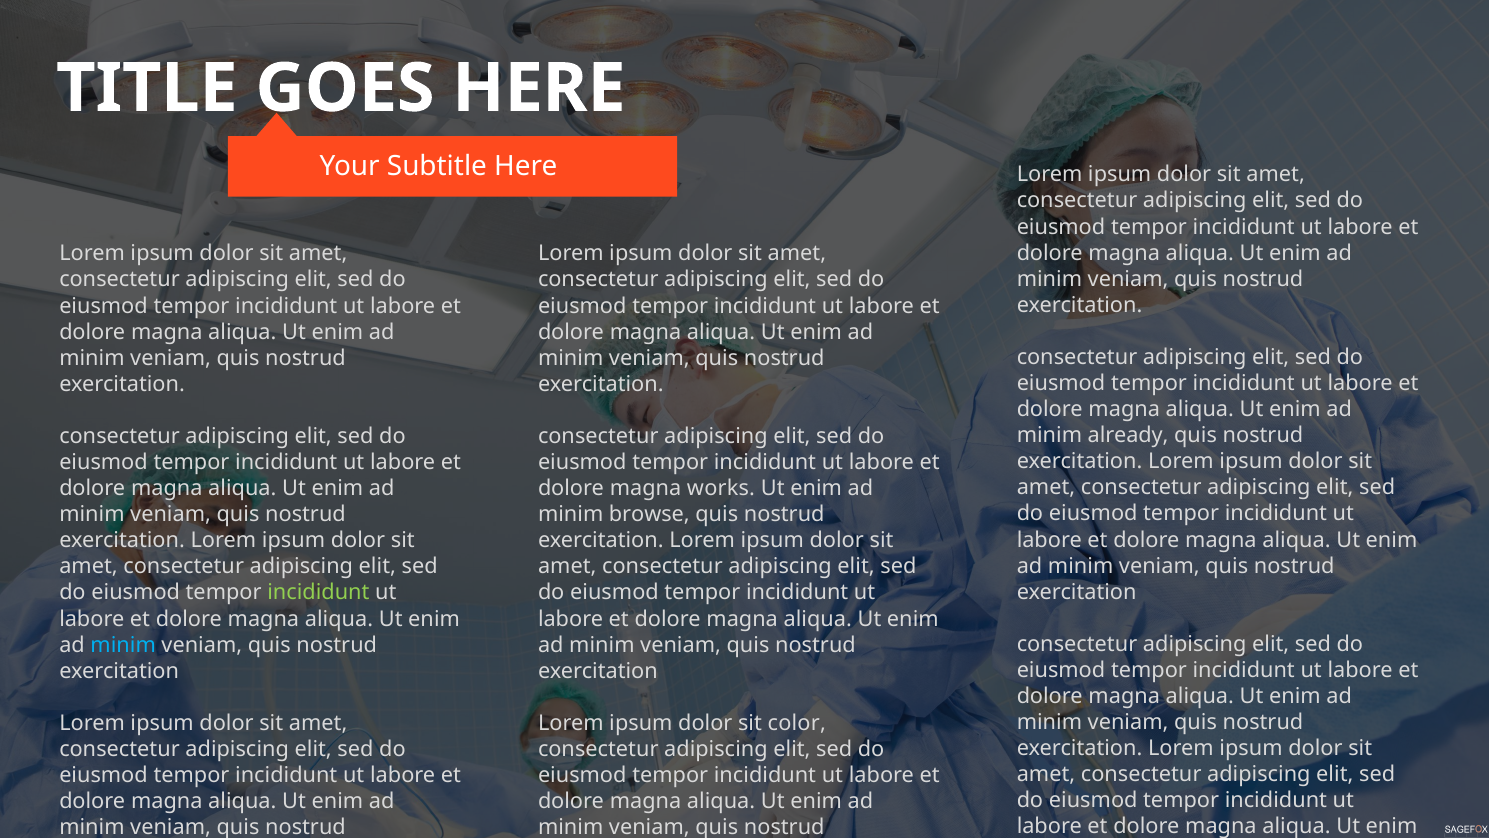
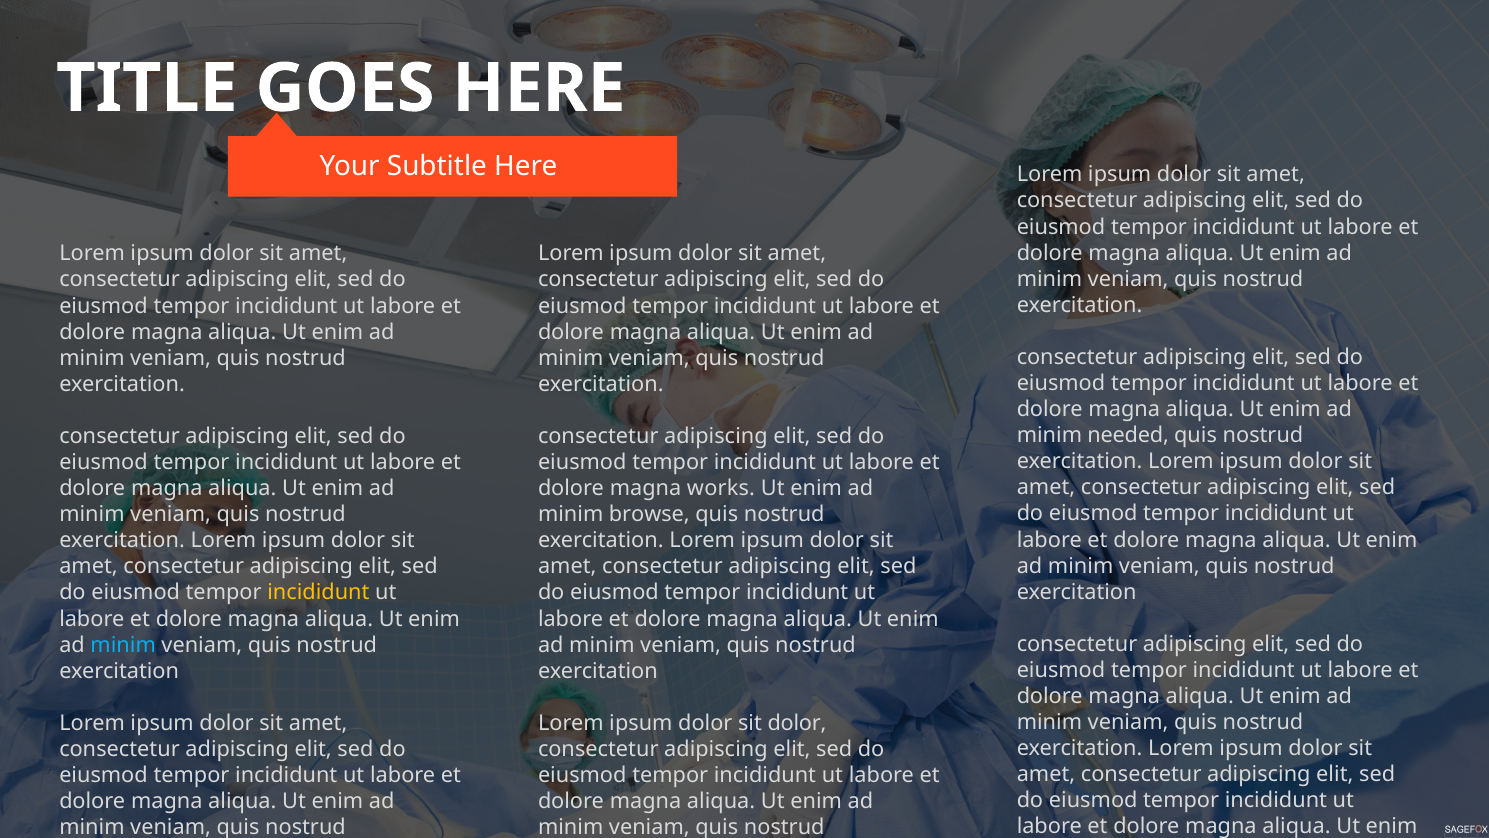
already: already -> needed
incididunt at (318, 592) colour: light green -> yellow
sit color: color -> dolor
